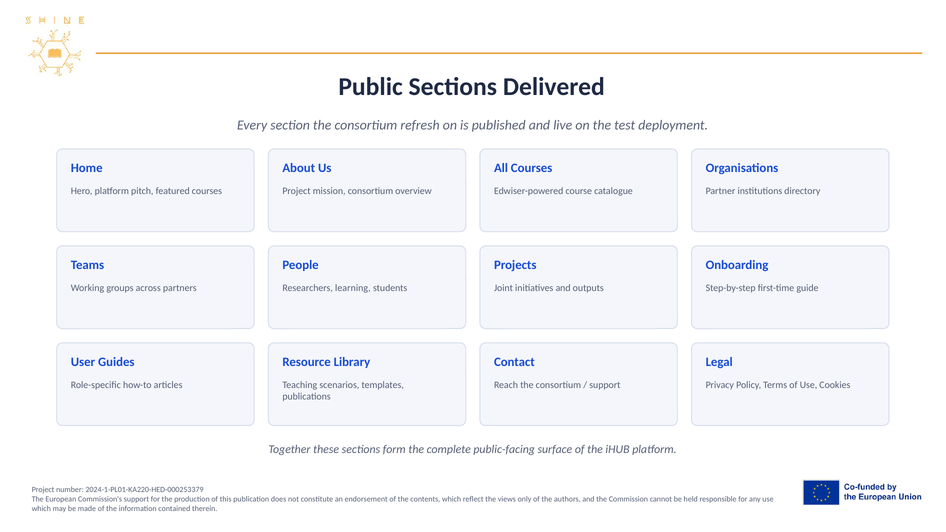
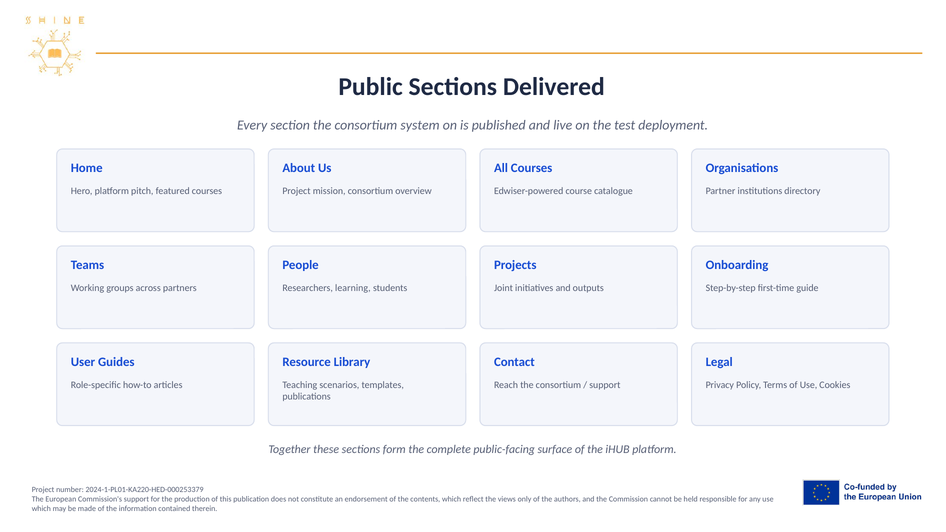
refresh: refresh -> system
